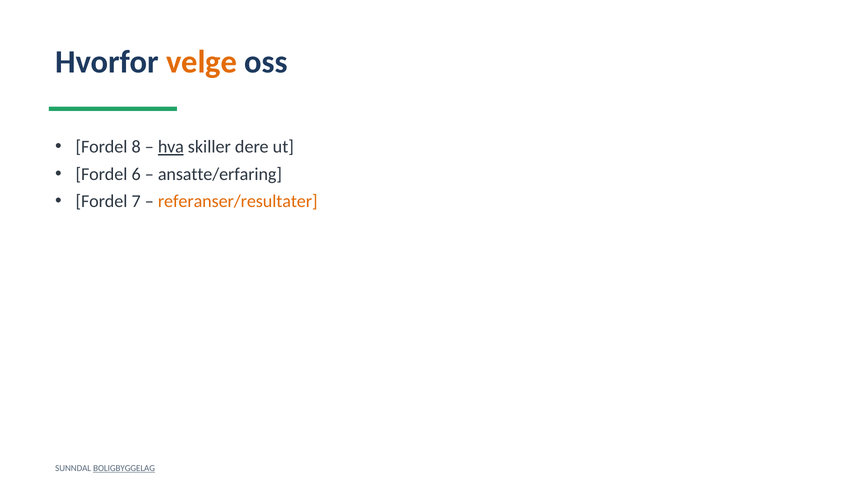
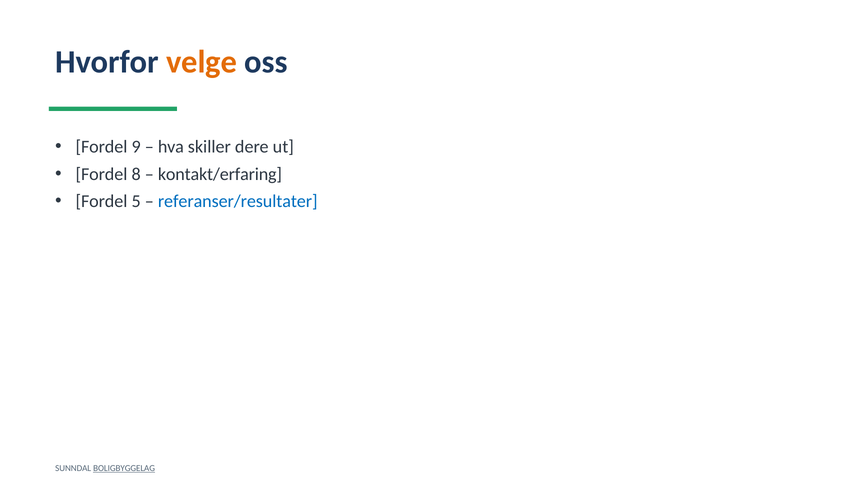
8: 8 -> 9
hva underline: present -> none
6: 6 -> 8
ansatte/erfaring: ansatte/erfaring -> kontakt/erfaring
7: 7 -> 5
referanser/resultater colour: orange -> blue
